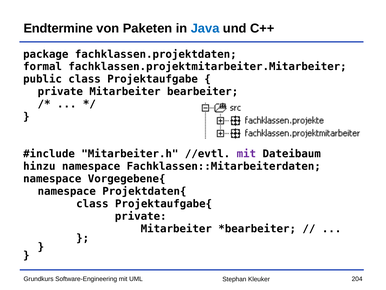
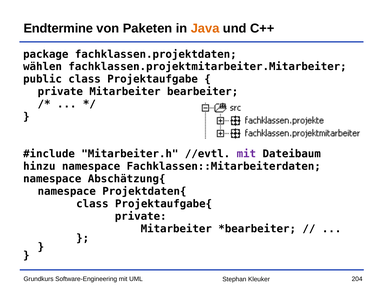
Java colour: blue -> orange
formal: formal -> wählen
Vorgegebene{: Vorgegebene{ -> Abschätzung{
